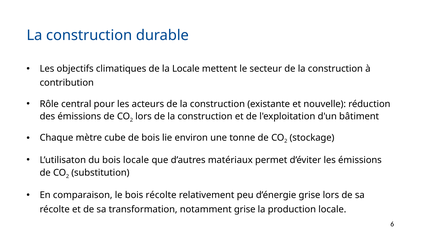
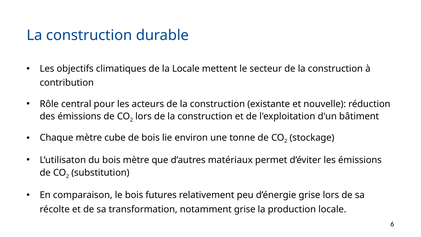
bois locale: locale -> mètre
bois récolte: récolte -> futures
